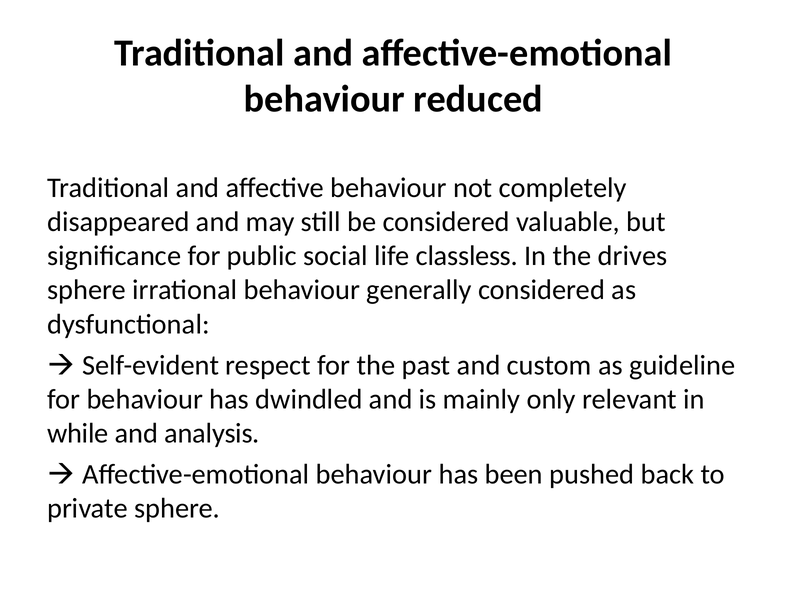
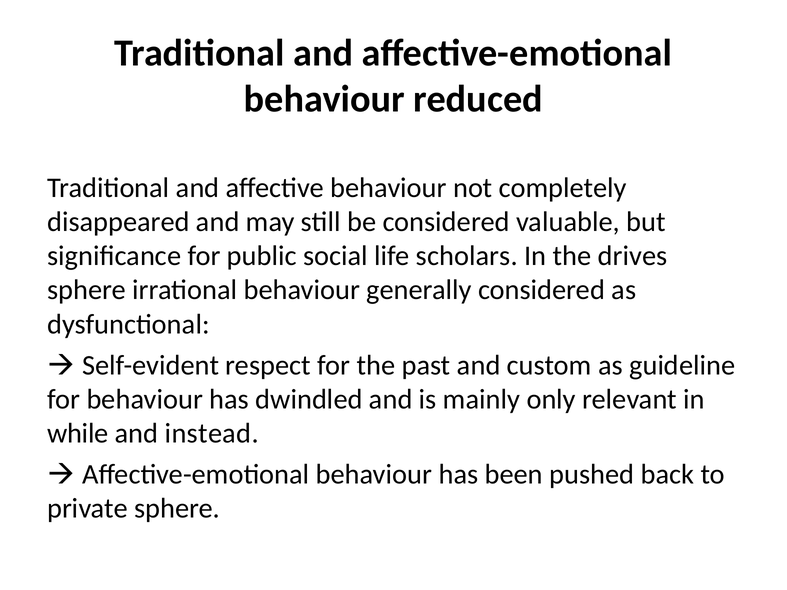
classless: classless -> scholars
analysis: analysis -> instead
